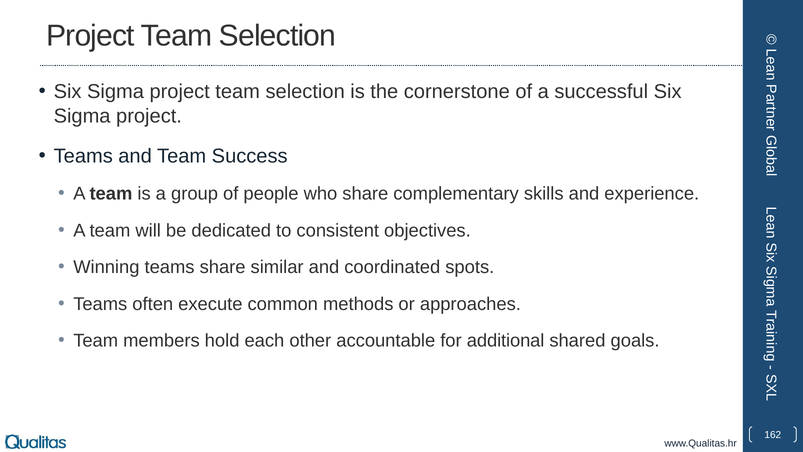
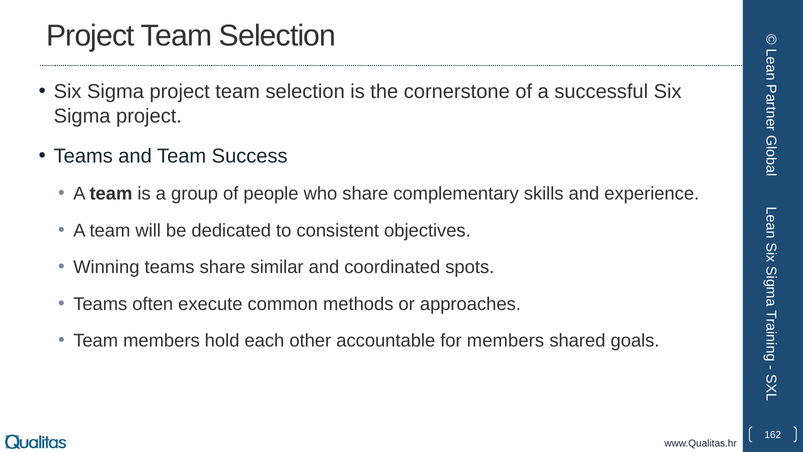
for additional: additional -> members
